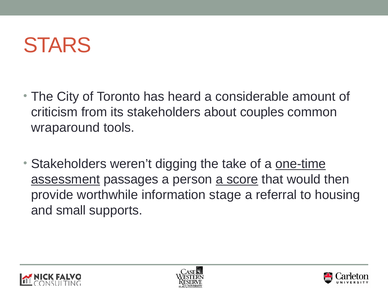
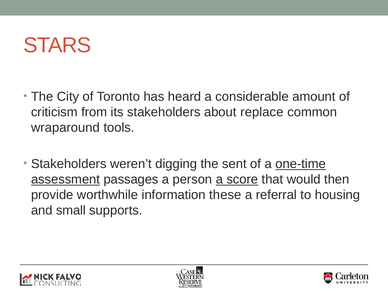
couples: couples -> replace
take: take -> sent
stage: stage -> these
